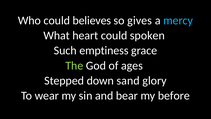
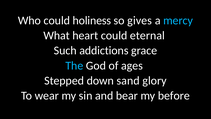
believes: believes -> holiness
spoken: spoken -> eternal
emptiness: emptiness -> addictions
The colour: light green -> light blue
